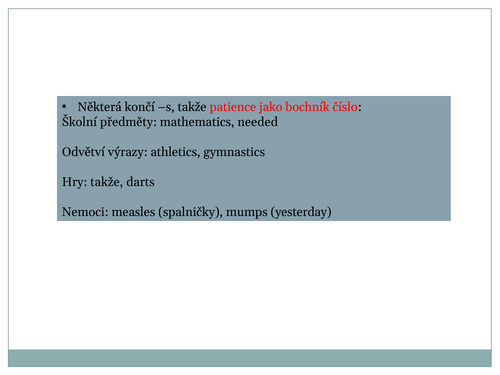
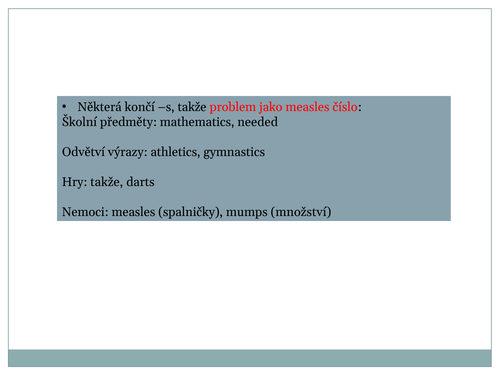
patience: patience -> problem
jako bochník: bochník -> measles
yesterday: yesterday -> množství
